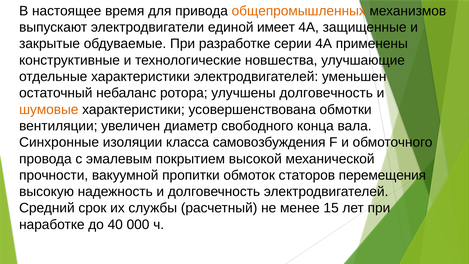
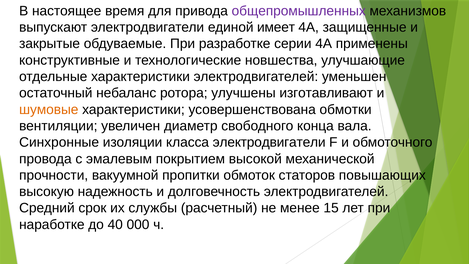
общепромышленных colour: orange -> purple
улучшены долговечность: долговечность -> изготавливают
класса самовозбуждения: самовозбуждения -> электродвигатели
перемещения: перемещения -> повышающих
